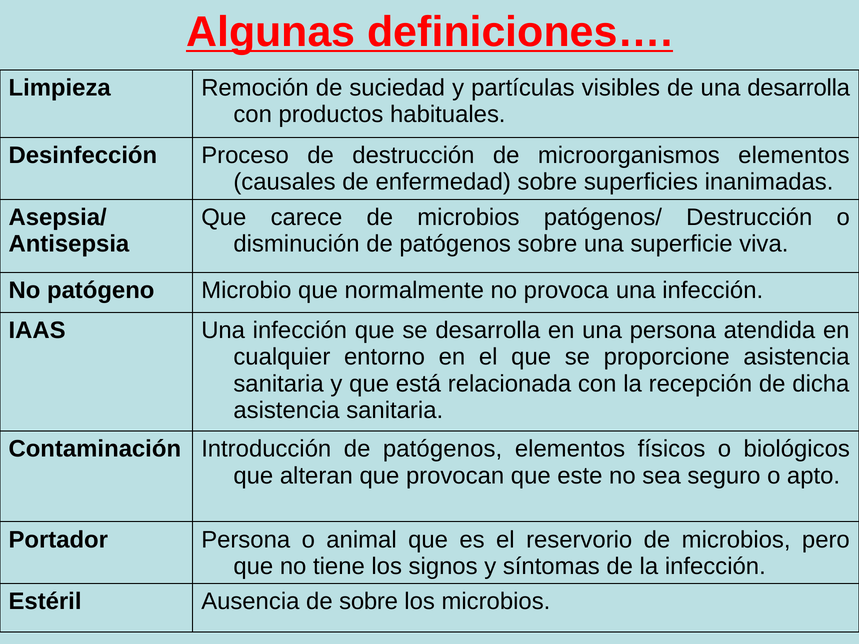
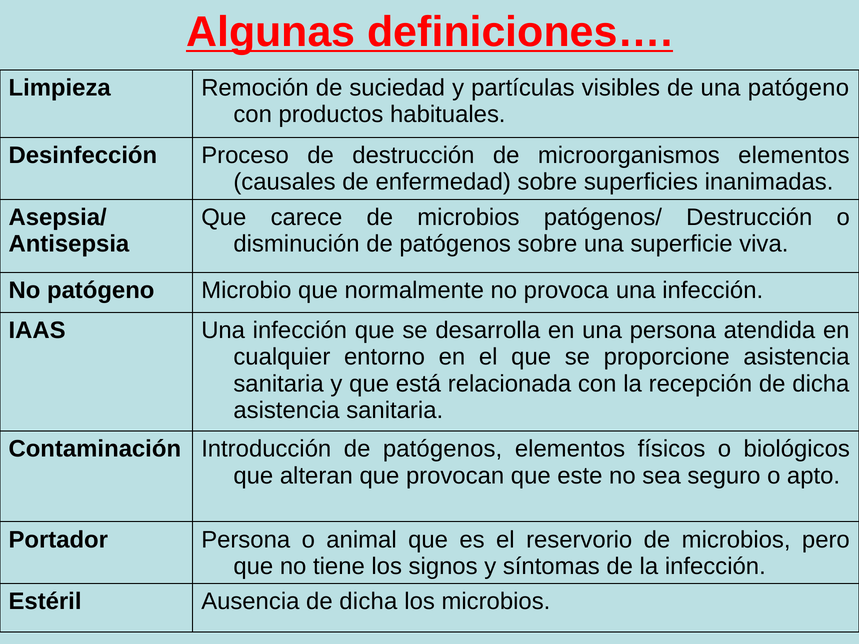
una desarrolla: desarrolla -> patógeno
Ausencia de sobre: sobre -> dicha
